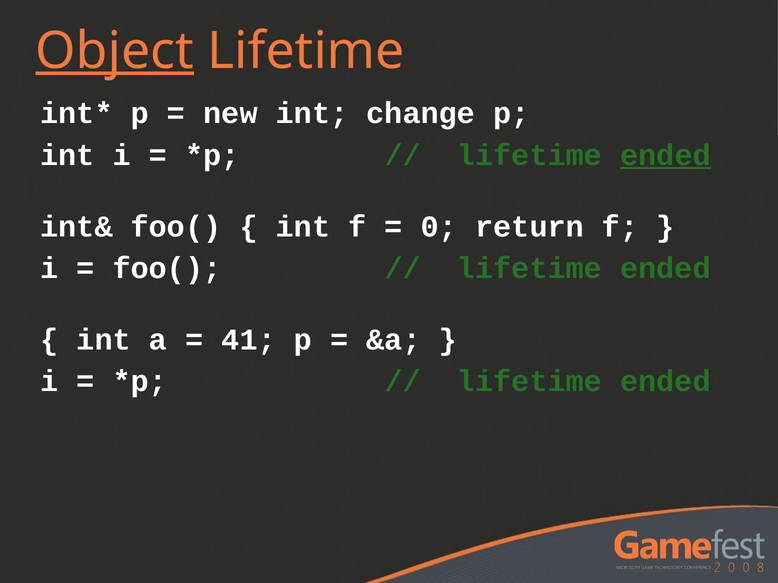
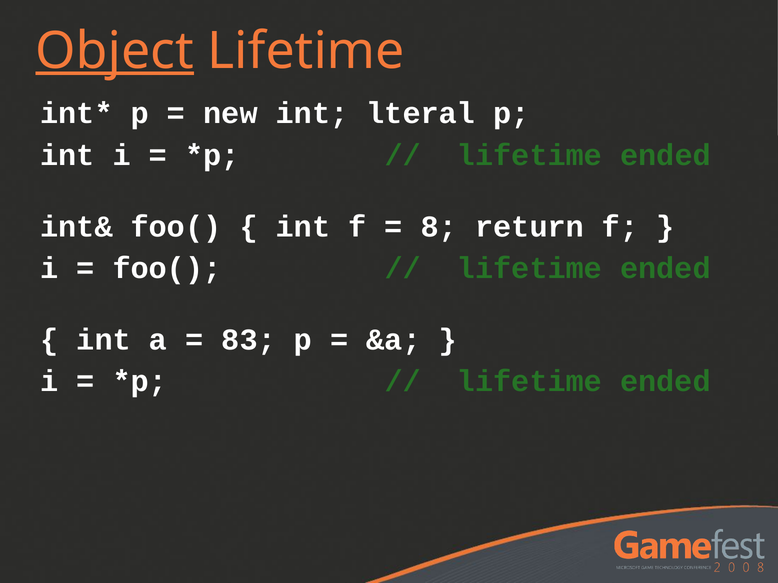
change: change -> lteral
ended at (665, 155) underline: present -> none
0: 0 -> 8
41: 41 -> 83
